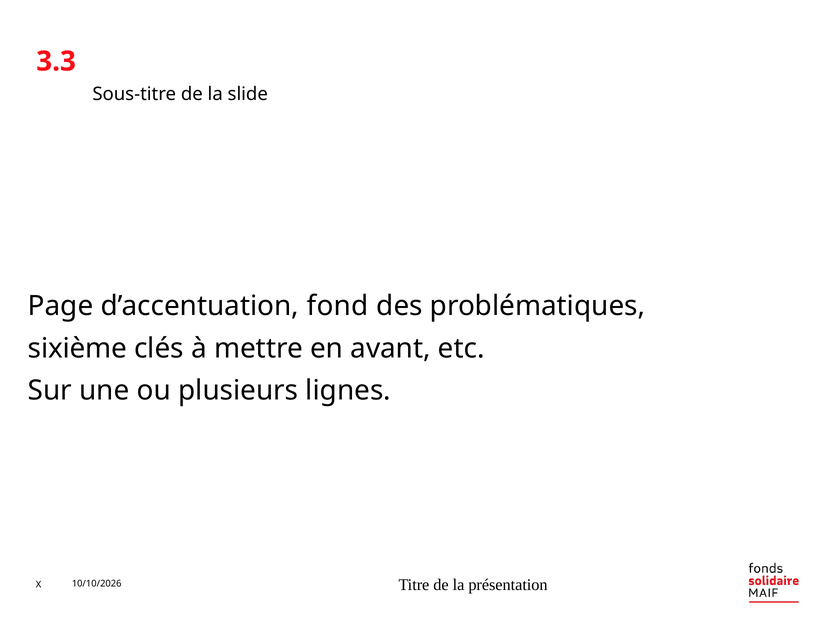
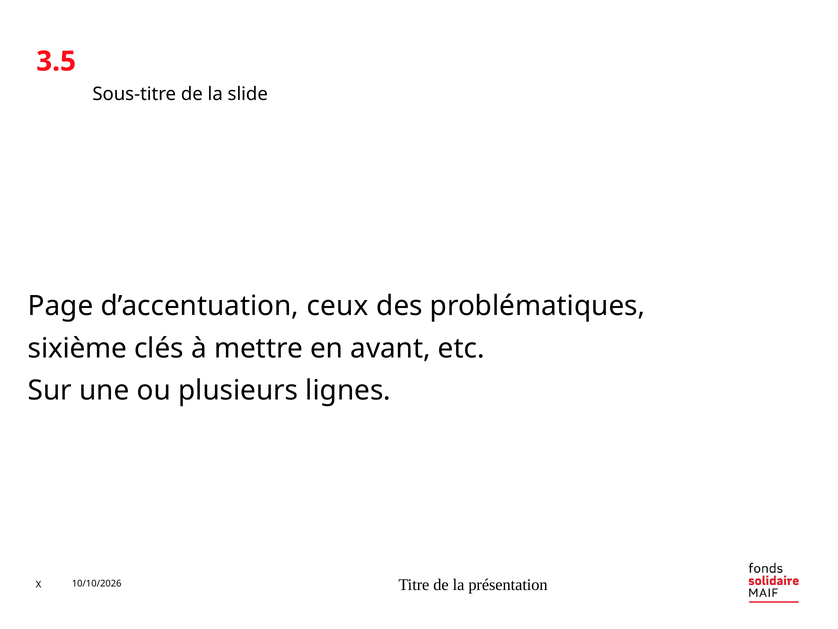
3.3: 3.3 -> 3.5
fond: fond -> ceux
